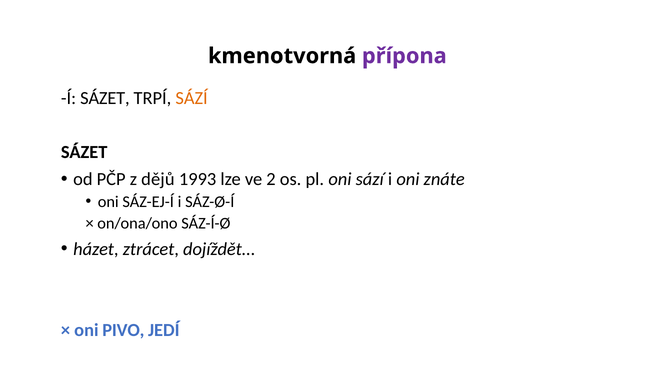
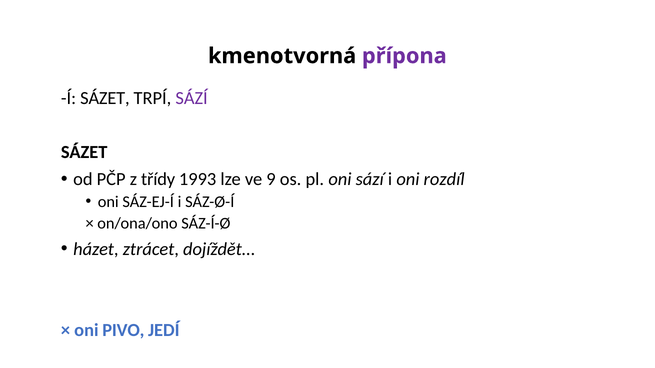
SÁZÍ at (192, 98) colour: orange -> purple
dějů: dějů -> třídy
2: 2 -> 9
znáte: znáte -> rozdíl
